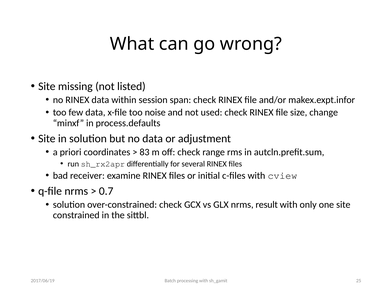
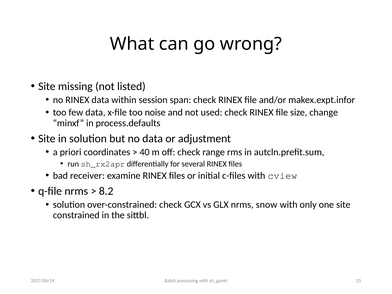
83: 83 -> 40
0.7: 0.7 -> 8.2
result: result -> snow
